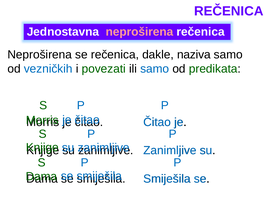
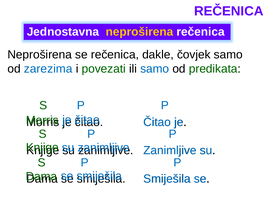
neproširena at (139, 32) colour: pink -> yellow
naziva: naziva -> čovjek
vezničkih: vezničkih -> zarezima
